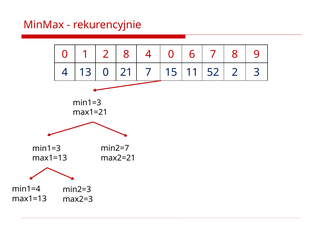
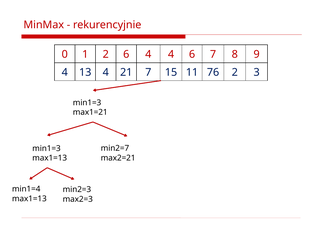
2 8: 8 -> 6
4 0: 0 -> 4
13 0: 0 -> 4
52: 52 -> 76
